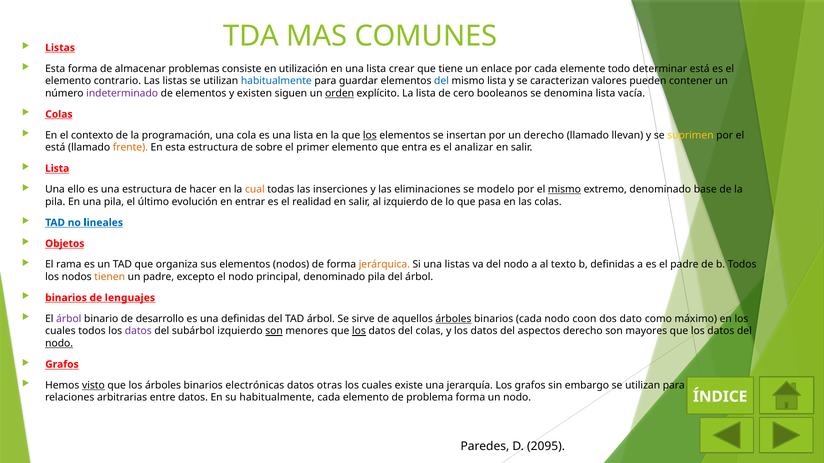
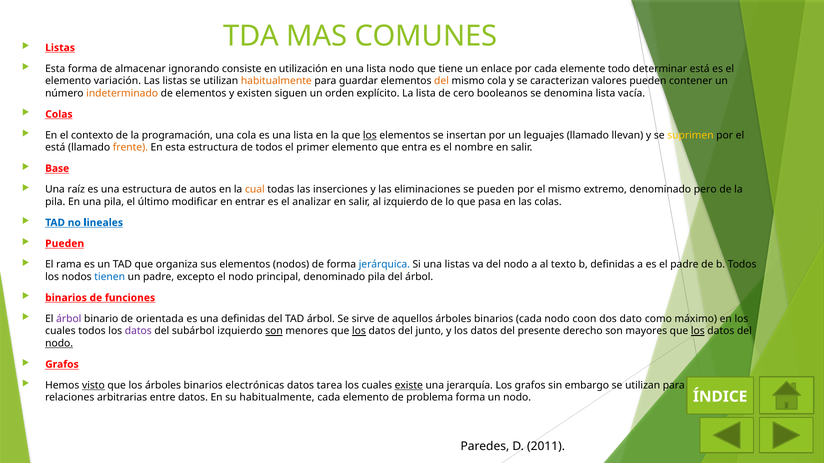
problemas: problemas -> ignorando
lista crear: crear -> nodo
contrario: contrario -> variación
habitualmente at (276, 81) colour: blue -> orange
del at (442, 81) colour: blue -> orange
mismo lista: lista -> cola
indeterminado colour: purple -> orange
orden underline: present -> none
un derecho: derecho -> leguajes
de sobre: sobre -> todos
analizar: analizar -> nombre
Lista at (57, 169): Lista -> Base
ello: ello -> raíz
hacer: hacer -> autos
se modelo: modelo -> pueden
mismo at (564, 190) underline: present -> none
base: base -> pero
evolución: evolución -> modificar
realidad: realidad -> analizar
Objetos at (65, 244): Objetos -> Pueden
jerárquica colour: orange -> blue
tienen colour: orange -> blue
lenguajes: lenguajes -> funciones
desarrollo: desarrollo -> orientada
árboles at (453, 319) underline: present -> none
del colas: colas -> junto
aspectos: aspectos -> presente
los at (698, 331) underline: none -> present
otras: otras -> tarea
existe underline: none -> present
2095: 2095 -> 2011
